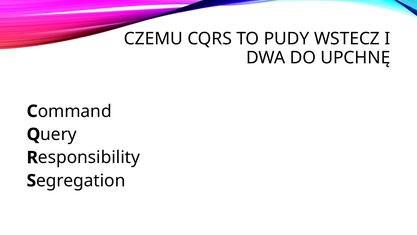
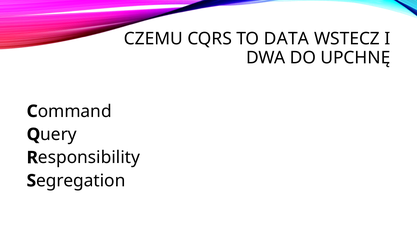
PUDY: PUDY -> DATA
